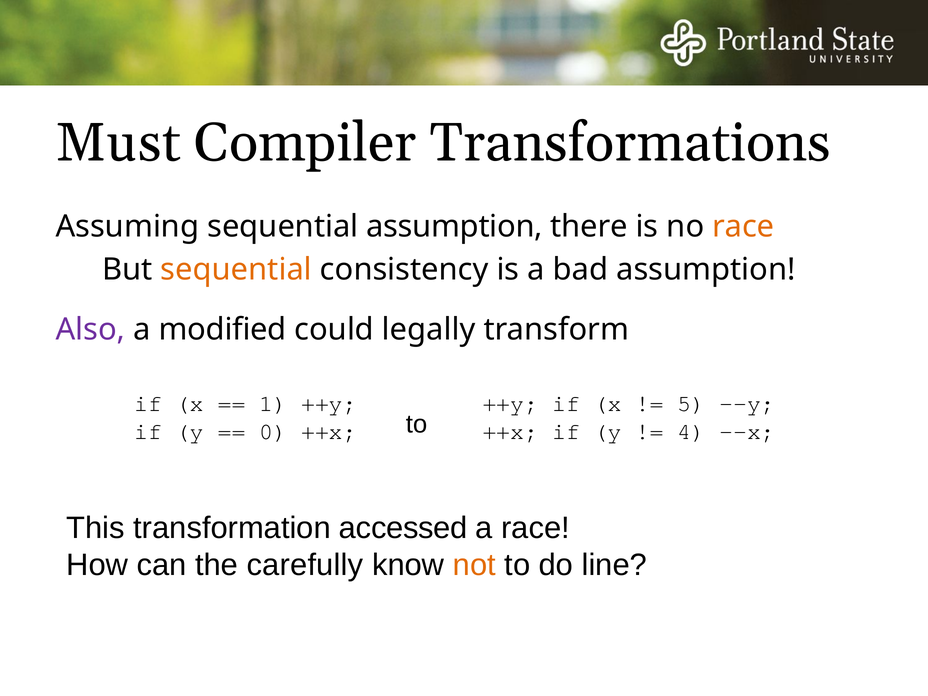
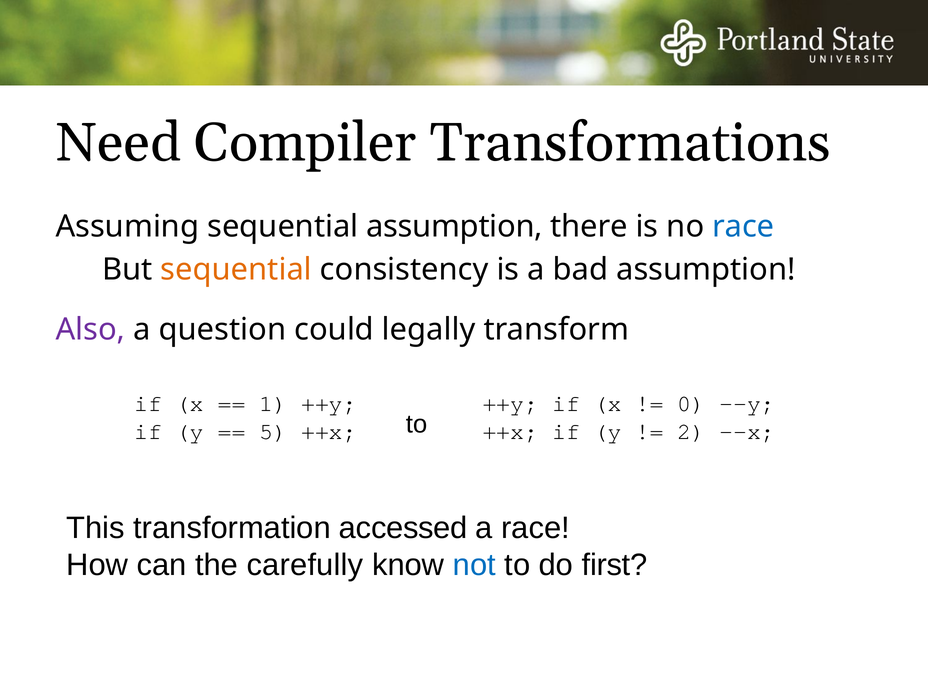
Must: Must -> Need
race at (743, 226) colour: orange -> blue
modified: modified -> question
5: 5 -> 0
0: 0 -> 5
4: 4 -> 2
not colour: orange -> blue
line: line -> first
